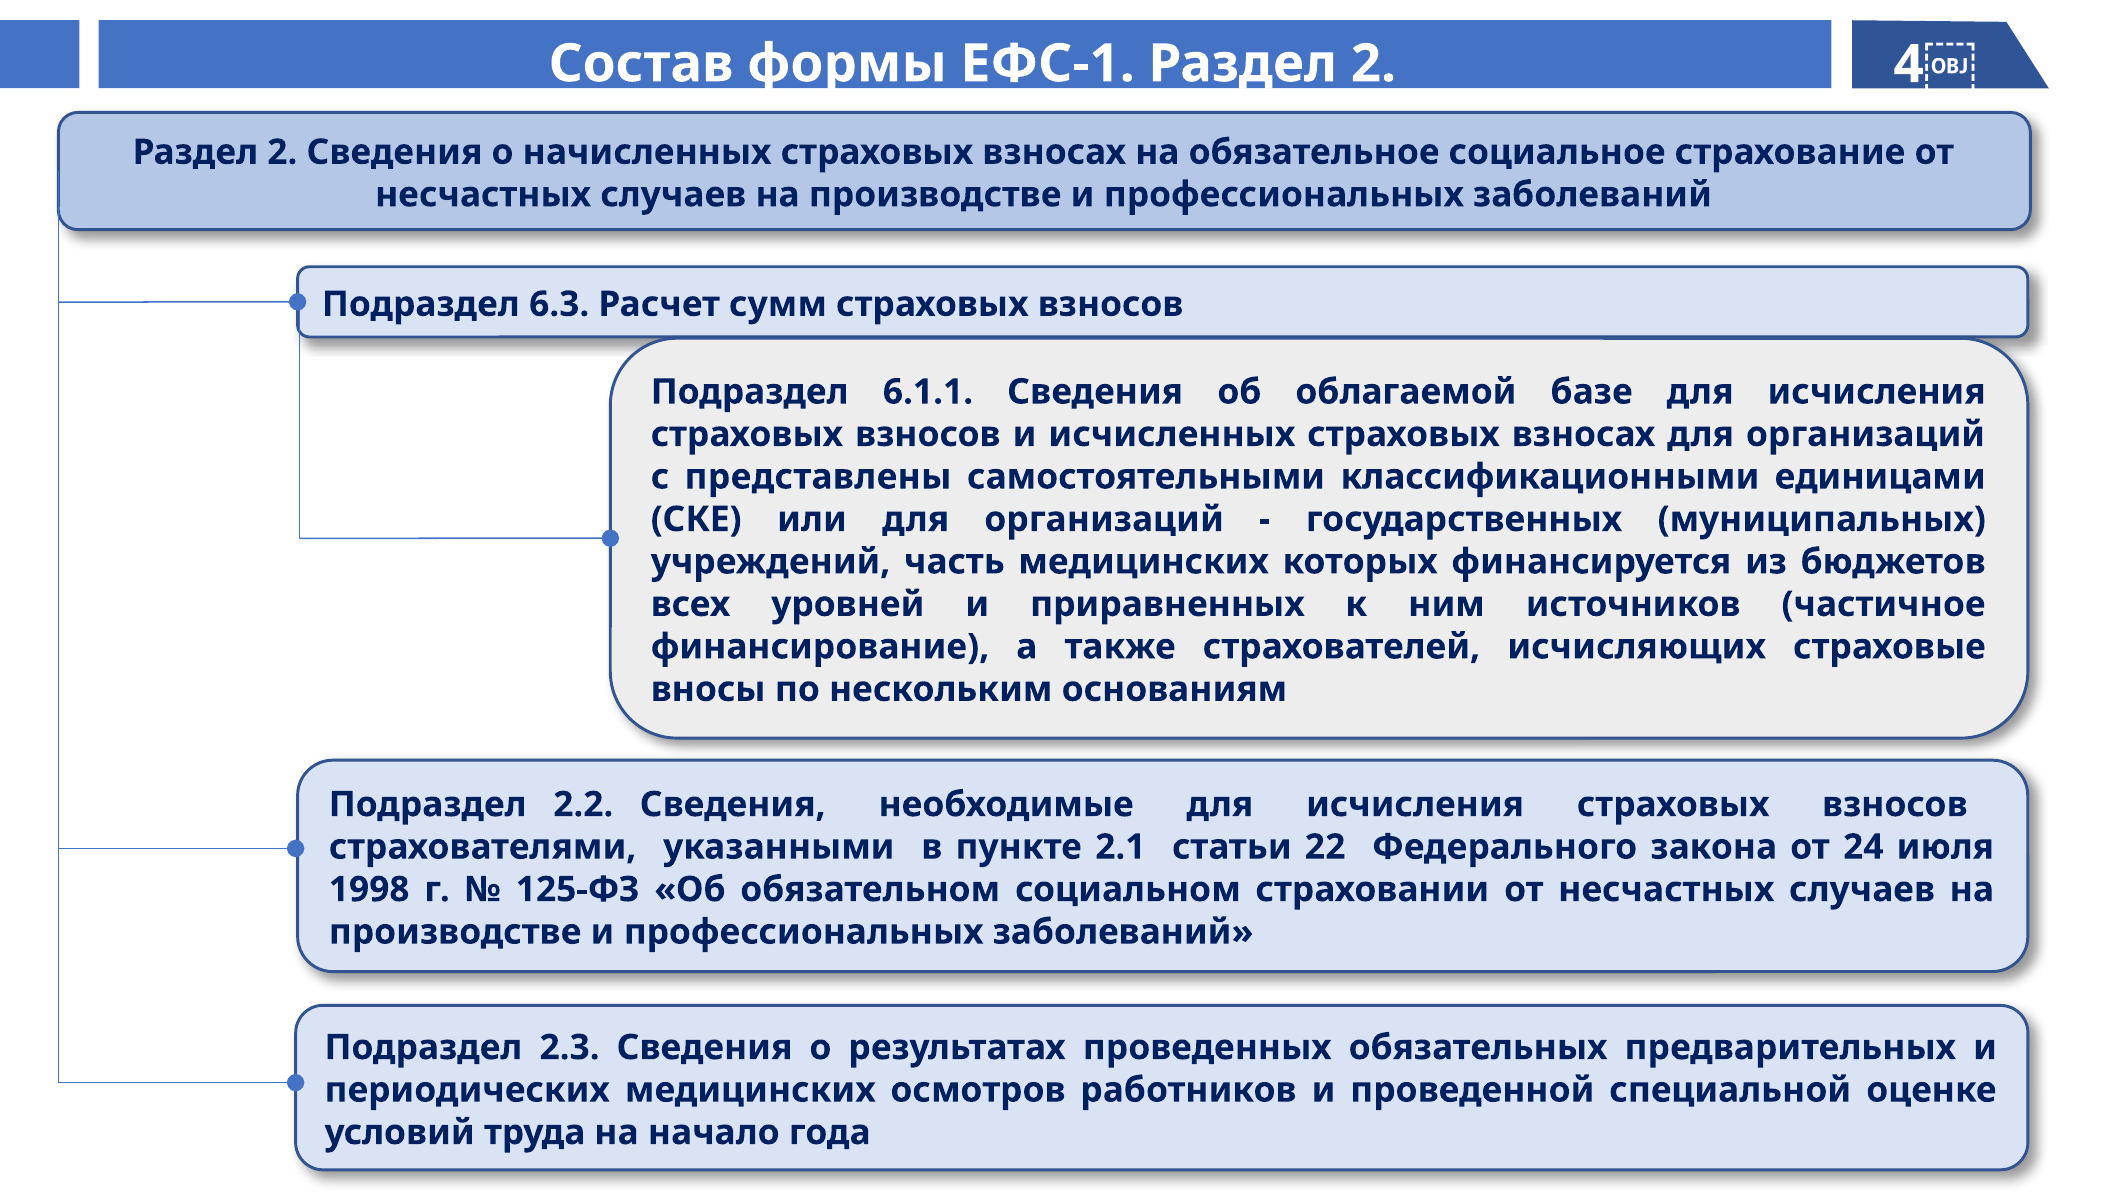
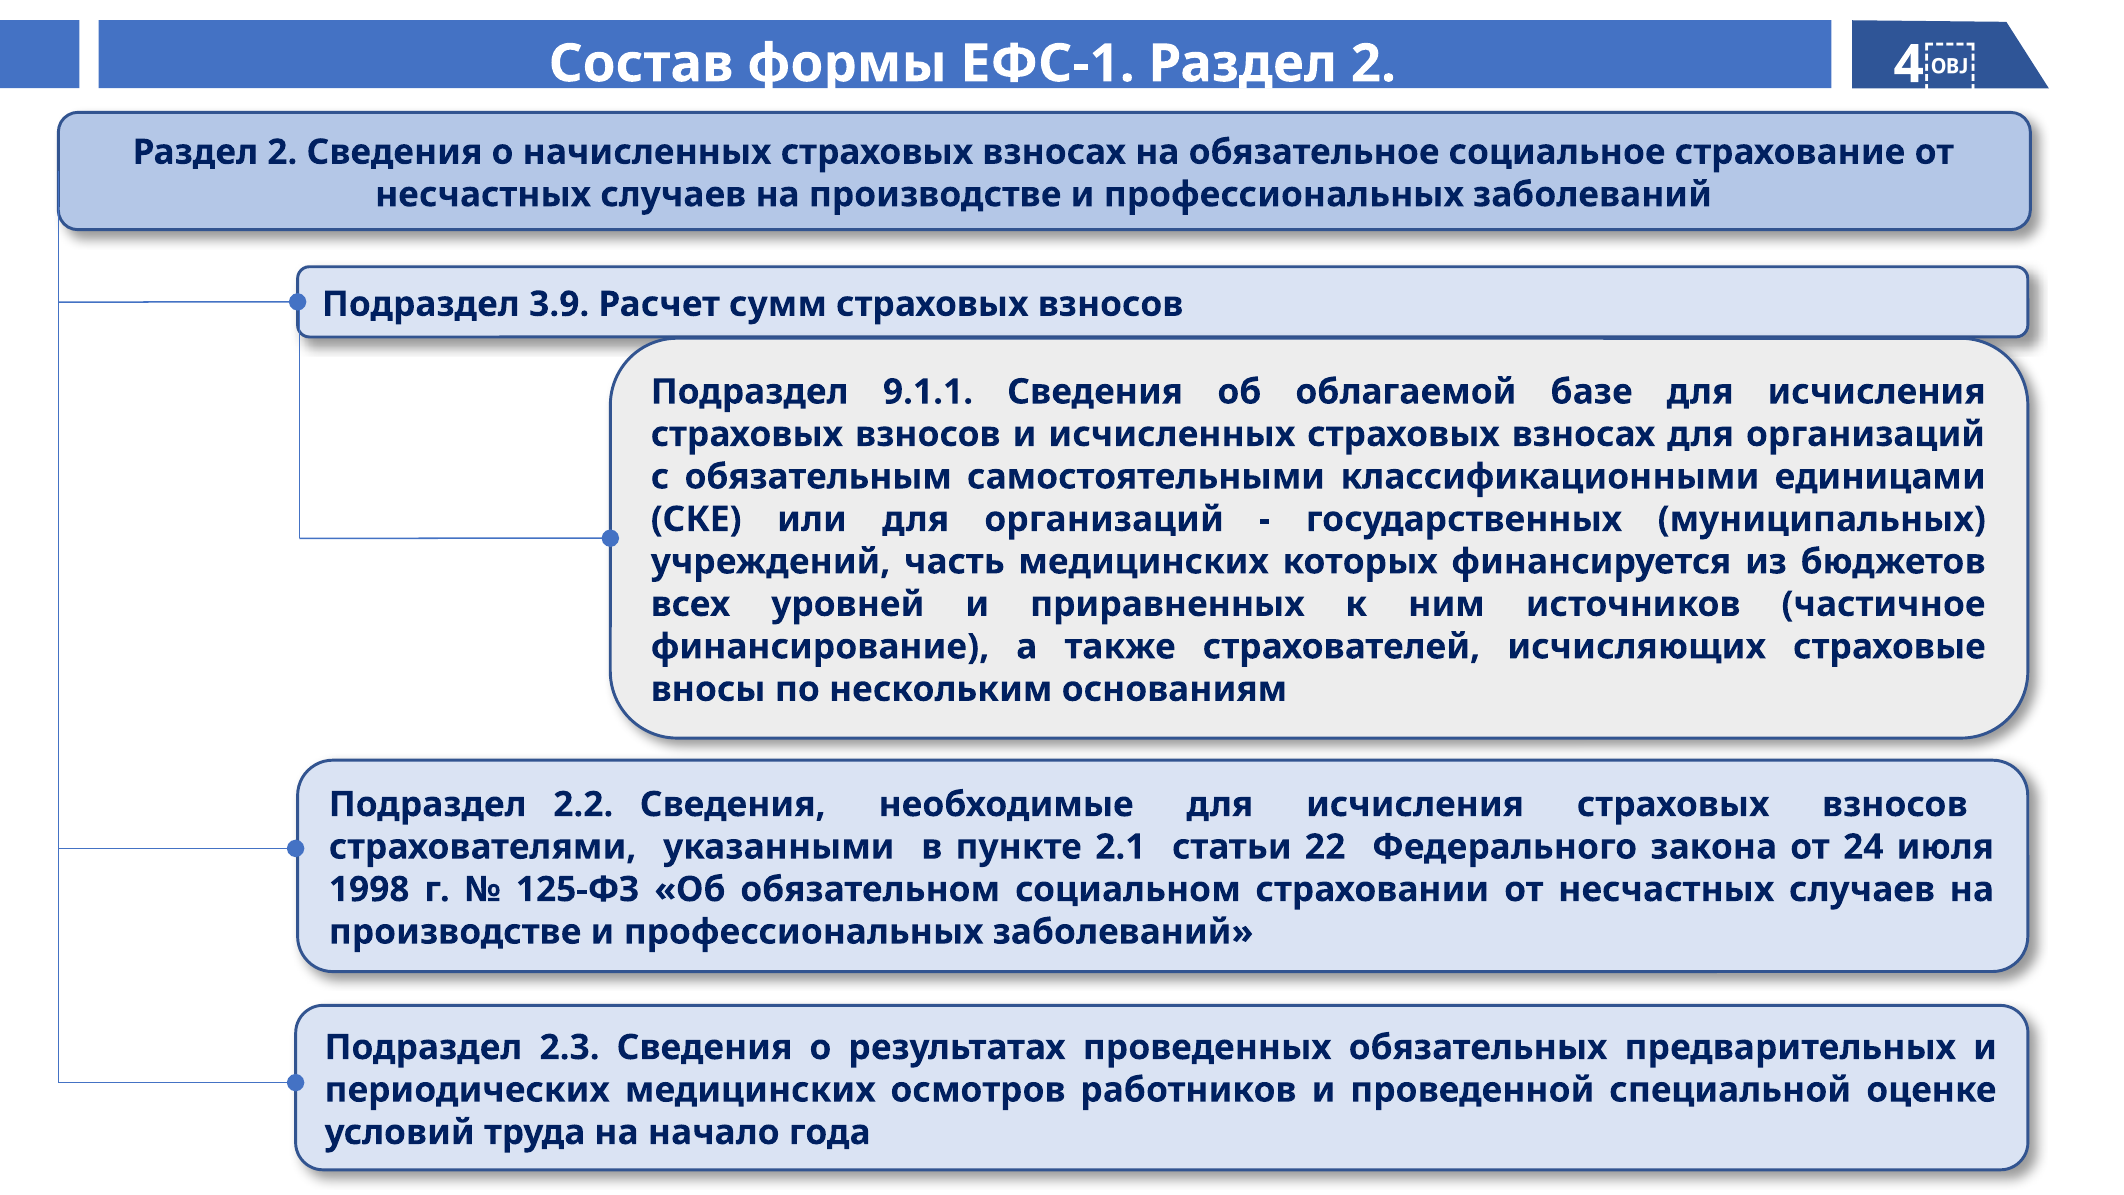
6.3: 6.3 -> 3.9
6.1.1: 6.1.1 -> 9.1.1
представлены: представлены -> обязательным
